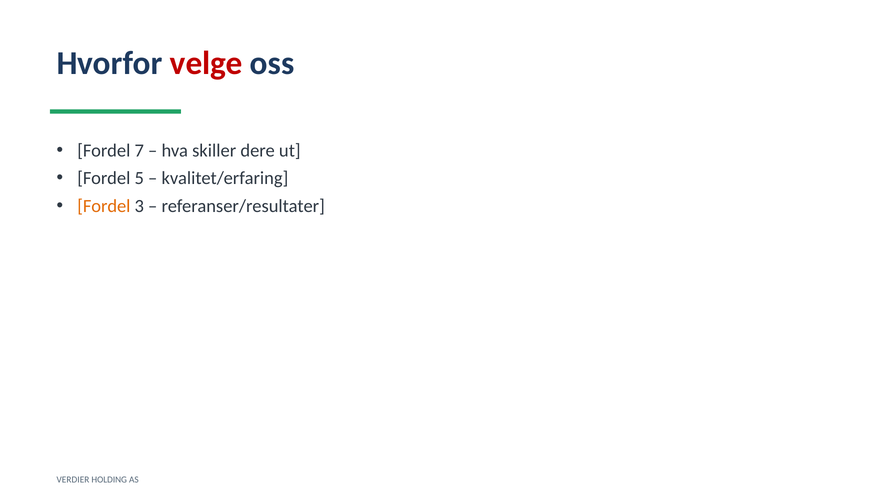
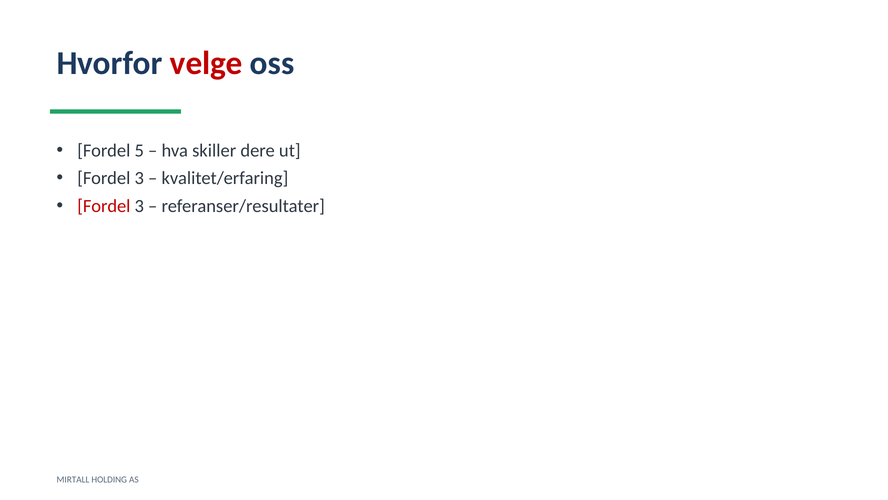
7: 7 -> 5
5 at (139, 178): 5 -> 3
Fordel at (104, 206) colour: orange -> red
VERDIER: VERDIER -> MIRTALL
